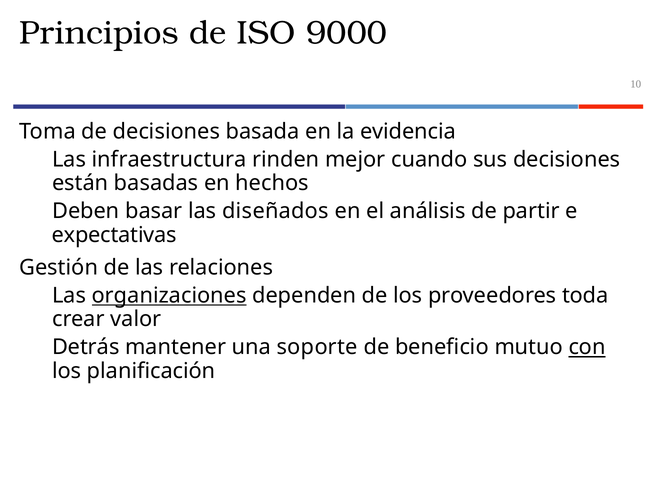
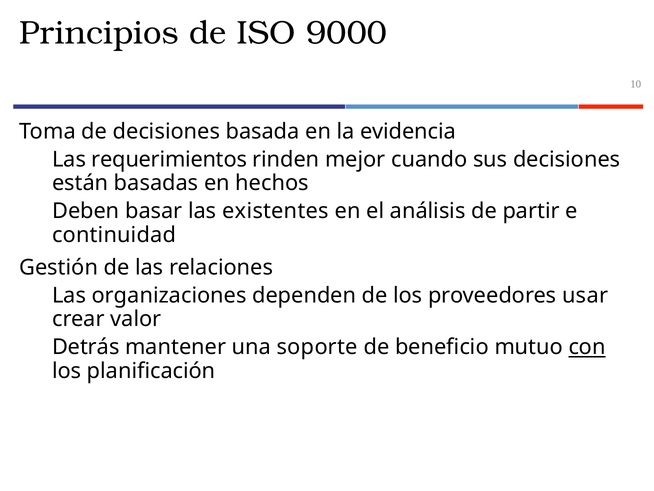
infraestructura: infraestructura -> requerimientos
diseñados: diseñados -> existentes
expectativas: expectativas -> continuidad
organizaciones underline: present -> none
toda: toda -> usar
